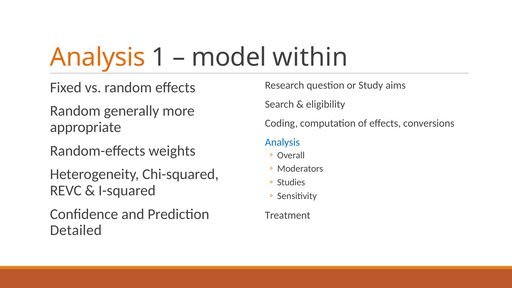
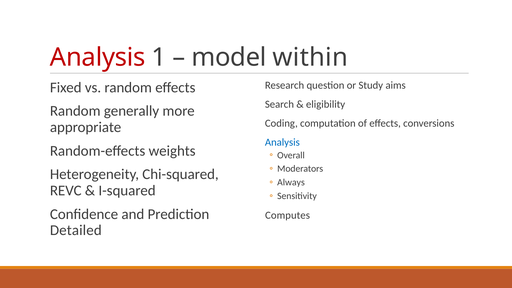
Analysis at (98, 57) colour: orange -> red
Studies: Studies -> Always
Treatment: Treatment -> Computes
